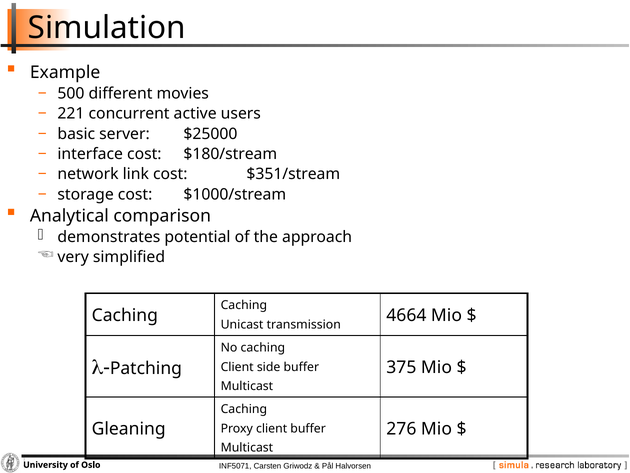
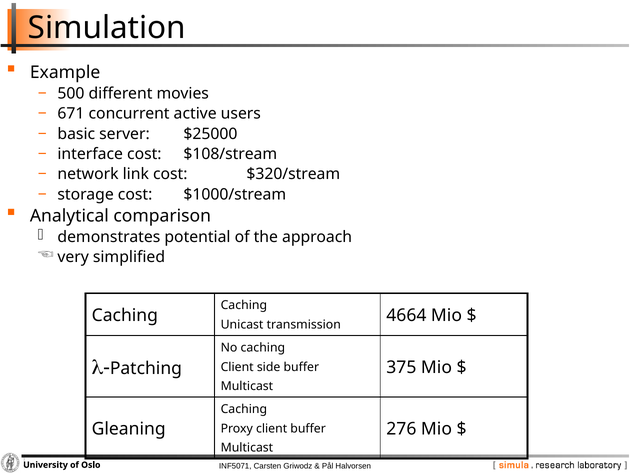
221: 221 -> 671
$180/stream: $180/stream -> $108/stream
$351/stream: $351/stream -> $320/stream
